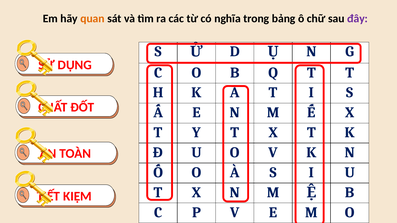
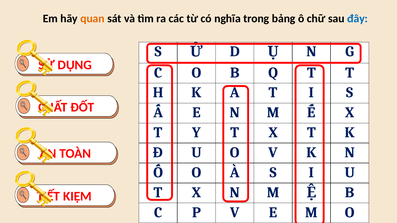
đây colour: purple -> blue
